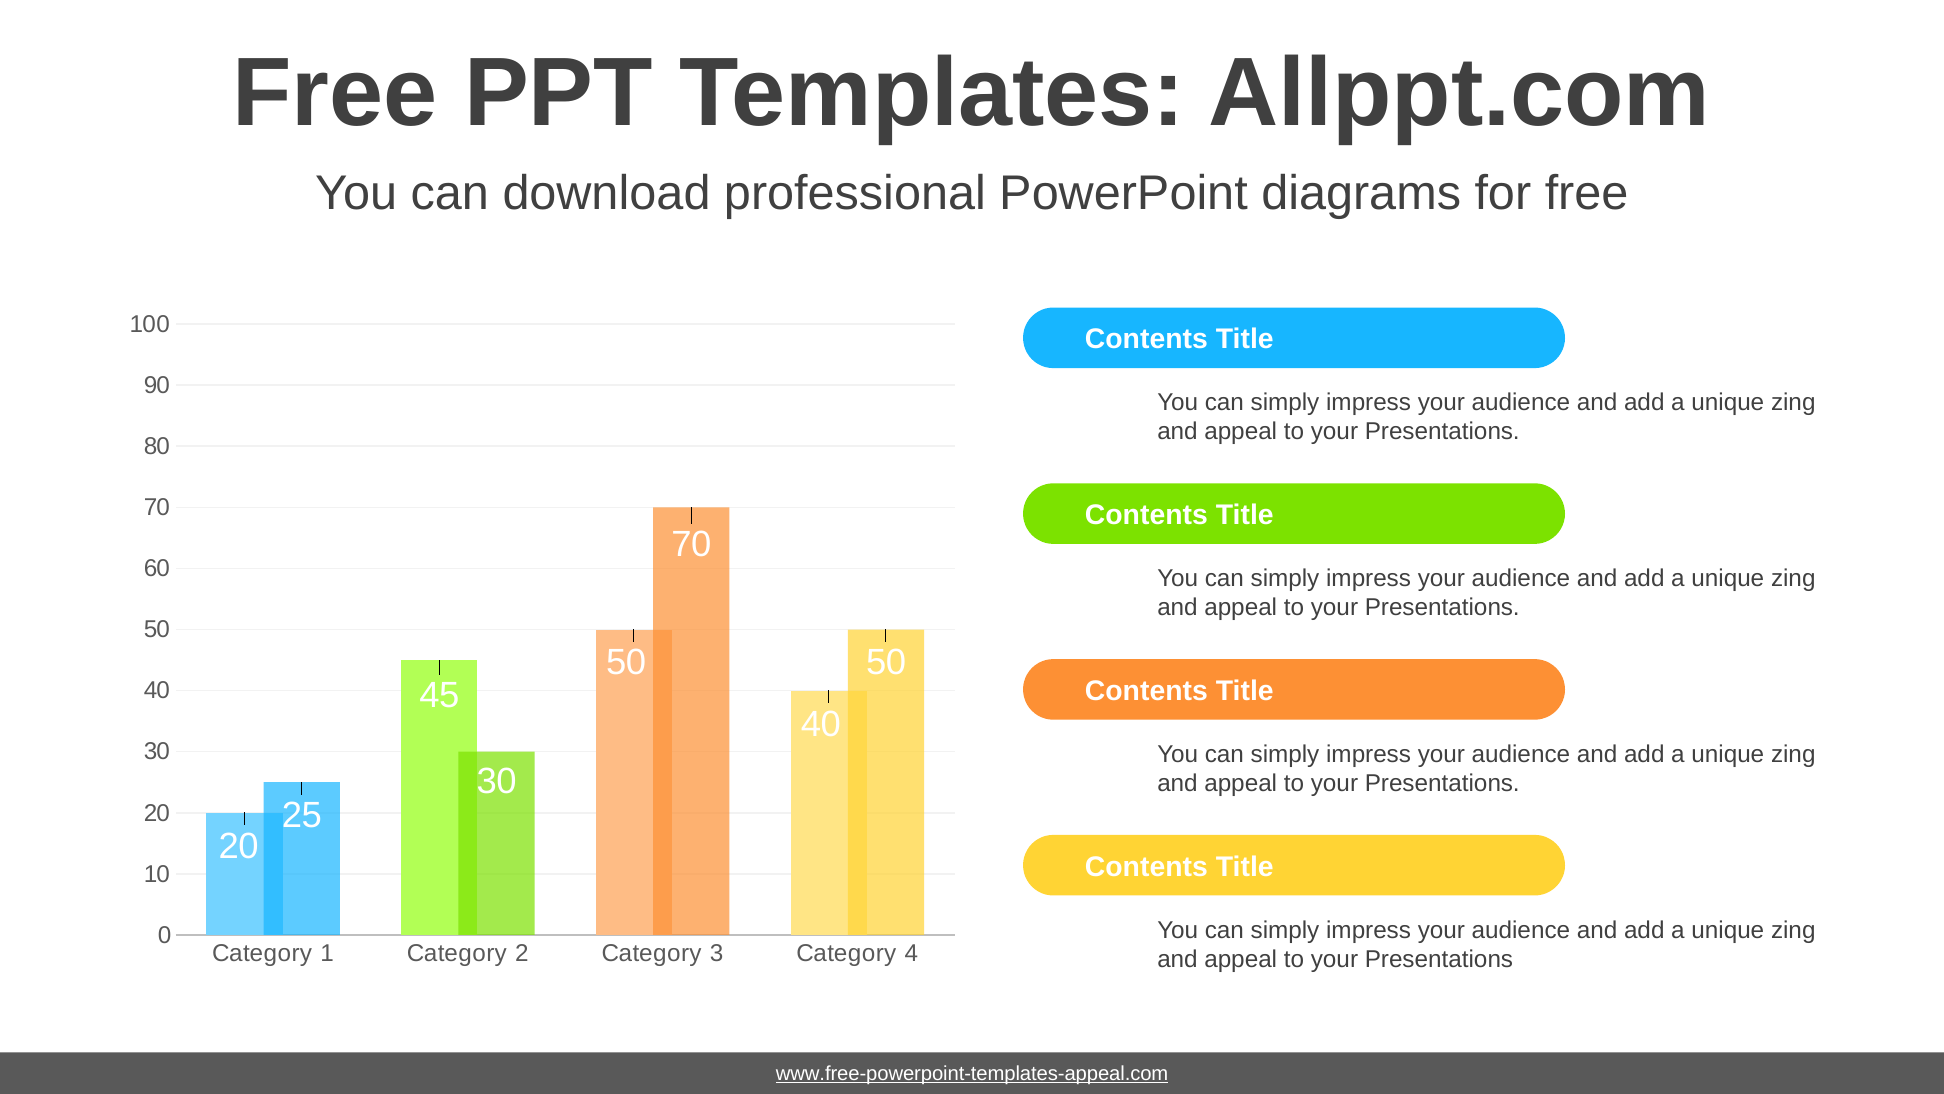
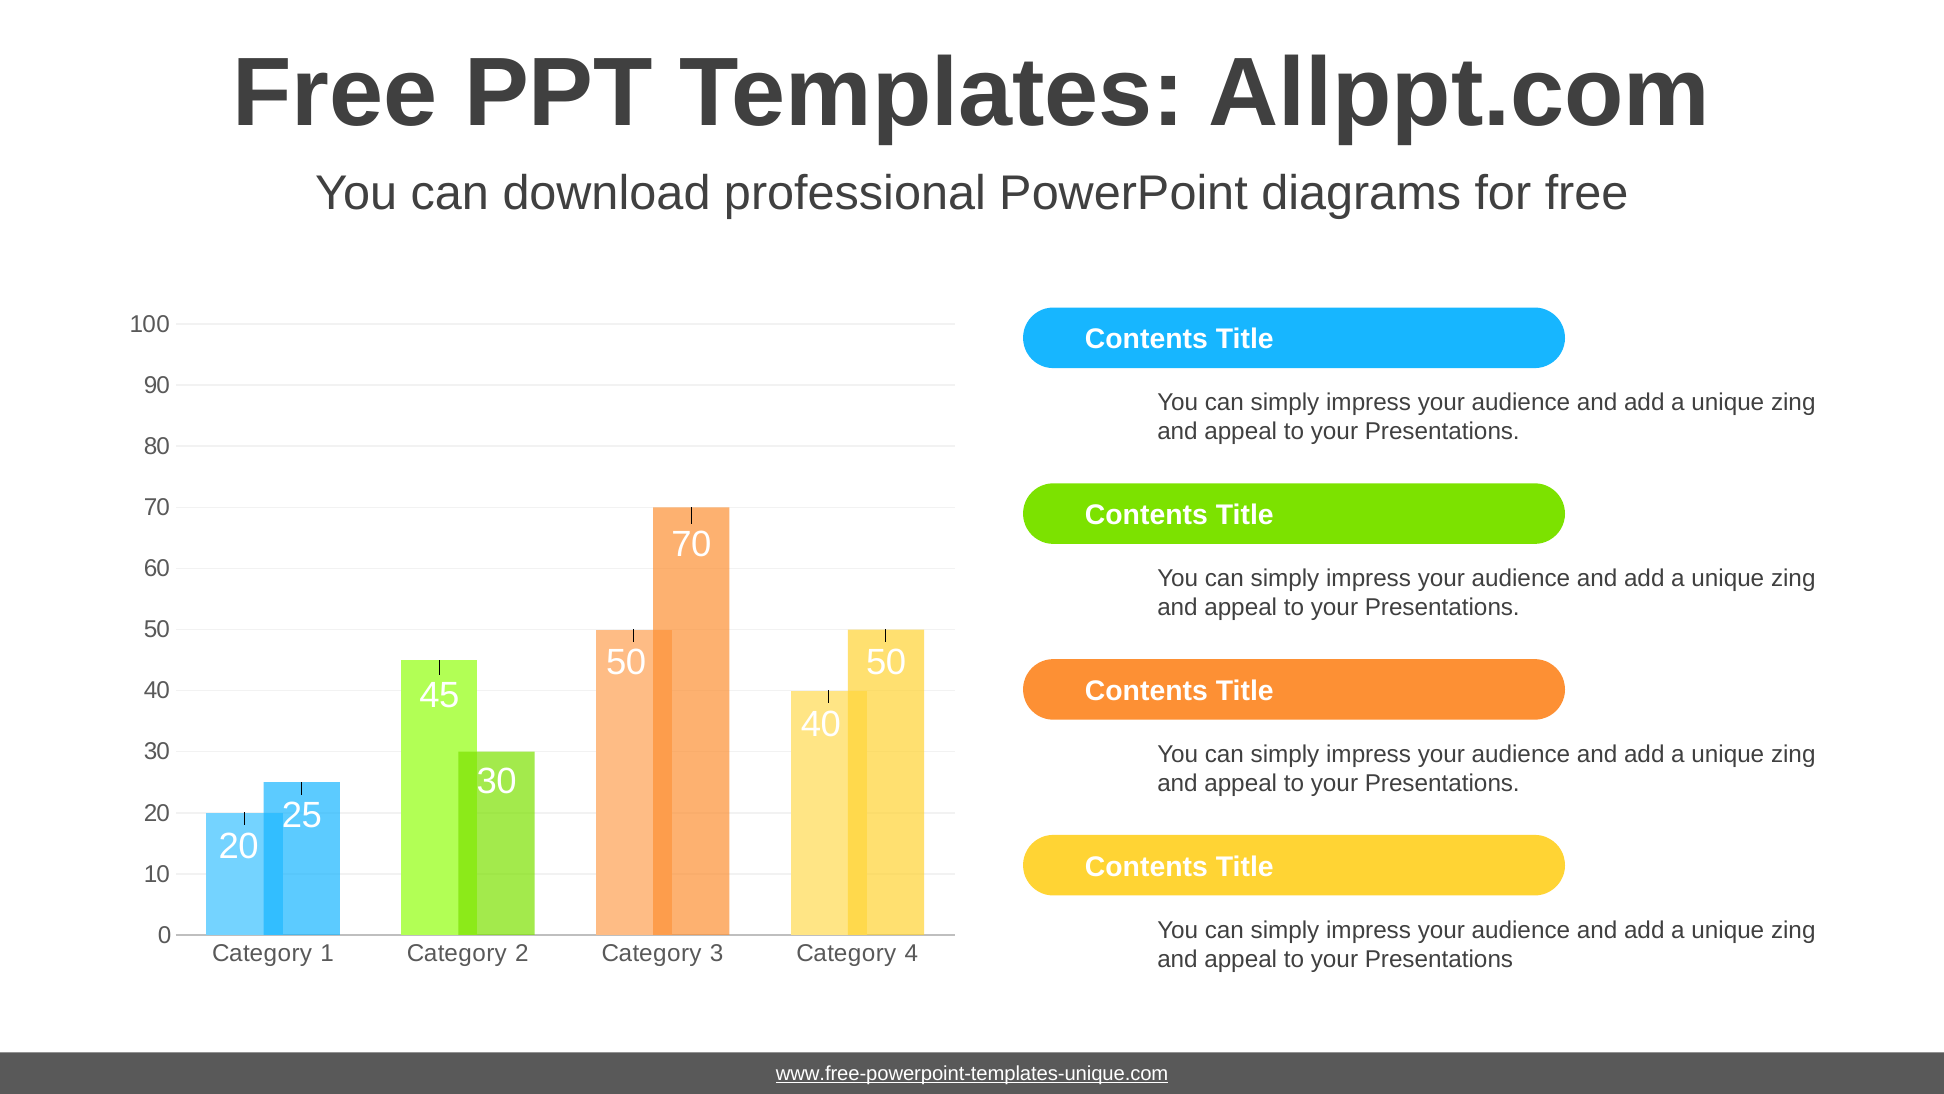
www.free-powerpoint-templates-appeal.com: www.free-powerpoint-templates-appeal.com -> www.free-powerpoint-templates-unique.com
